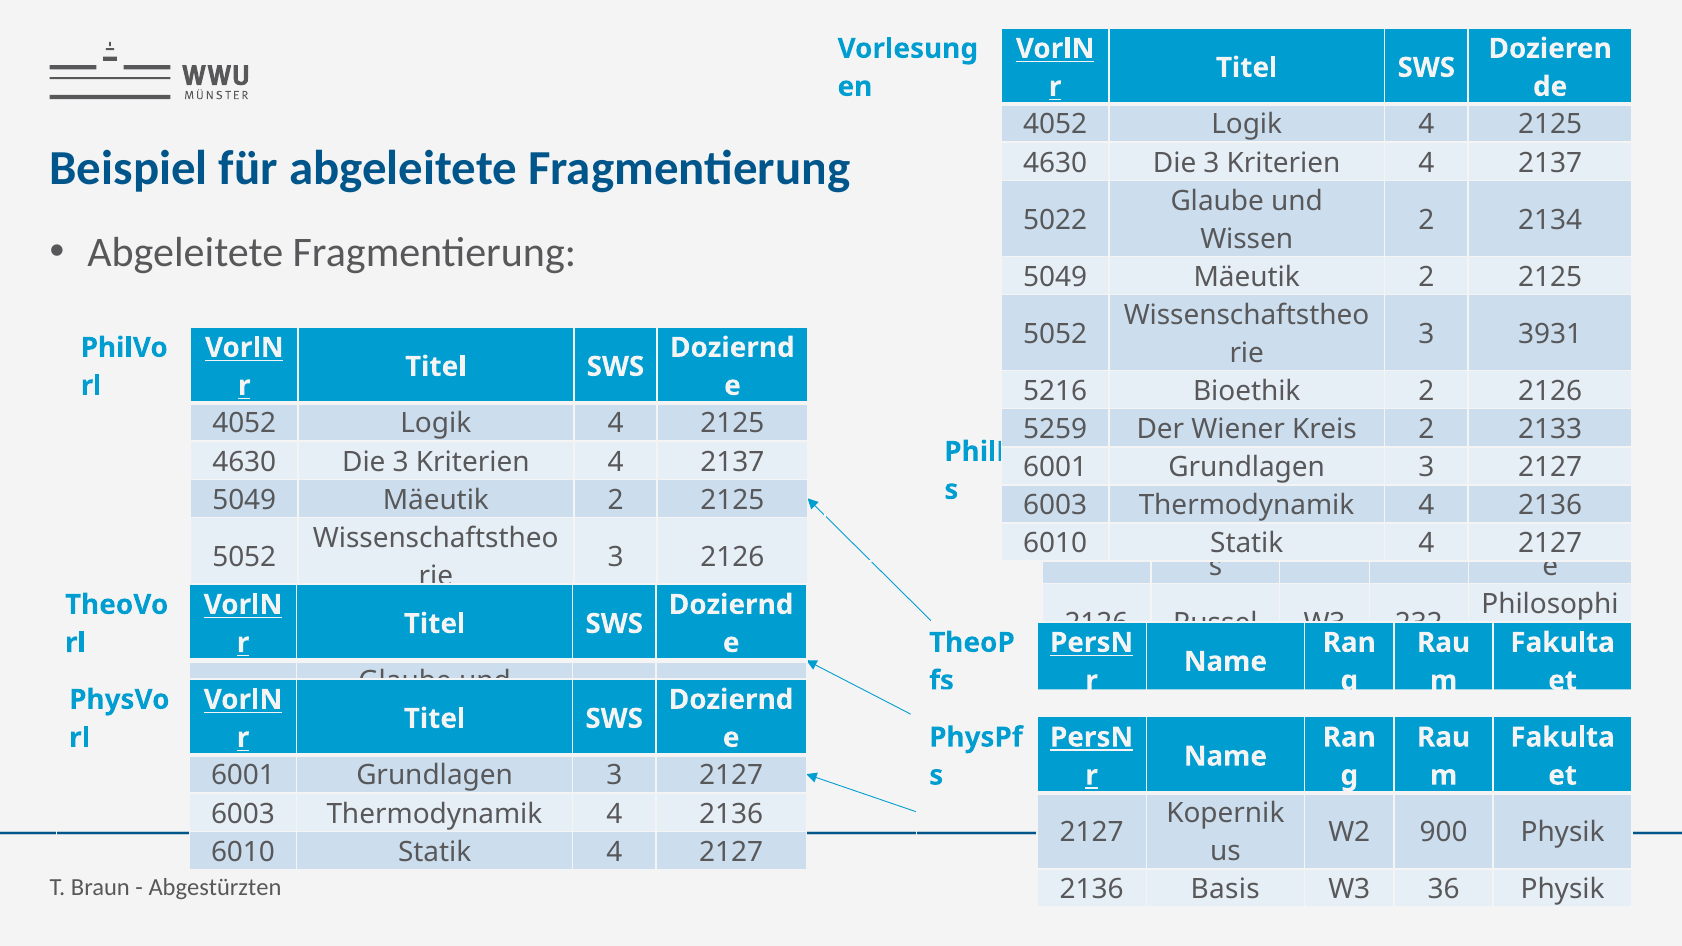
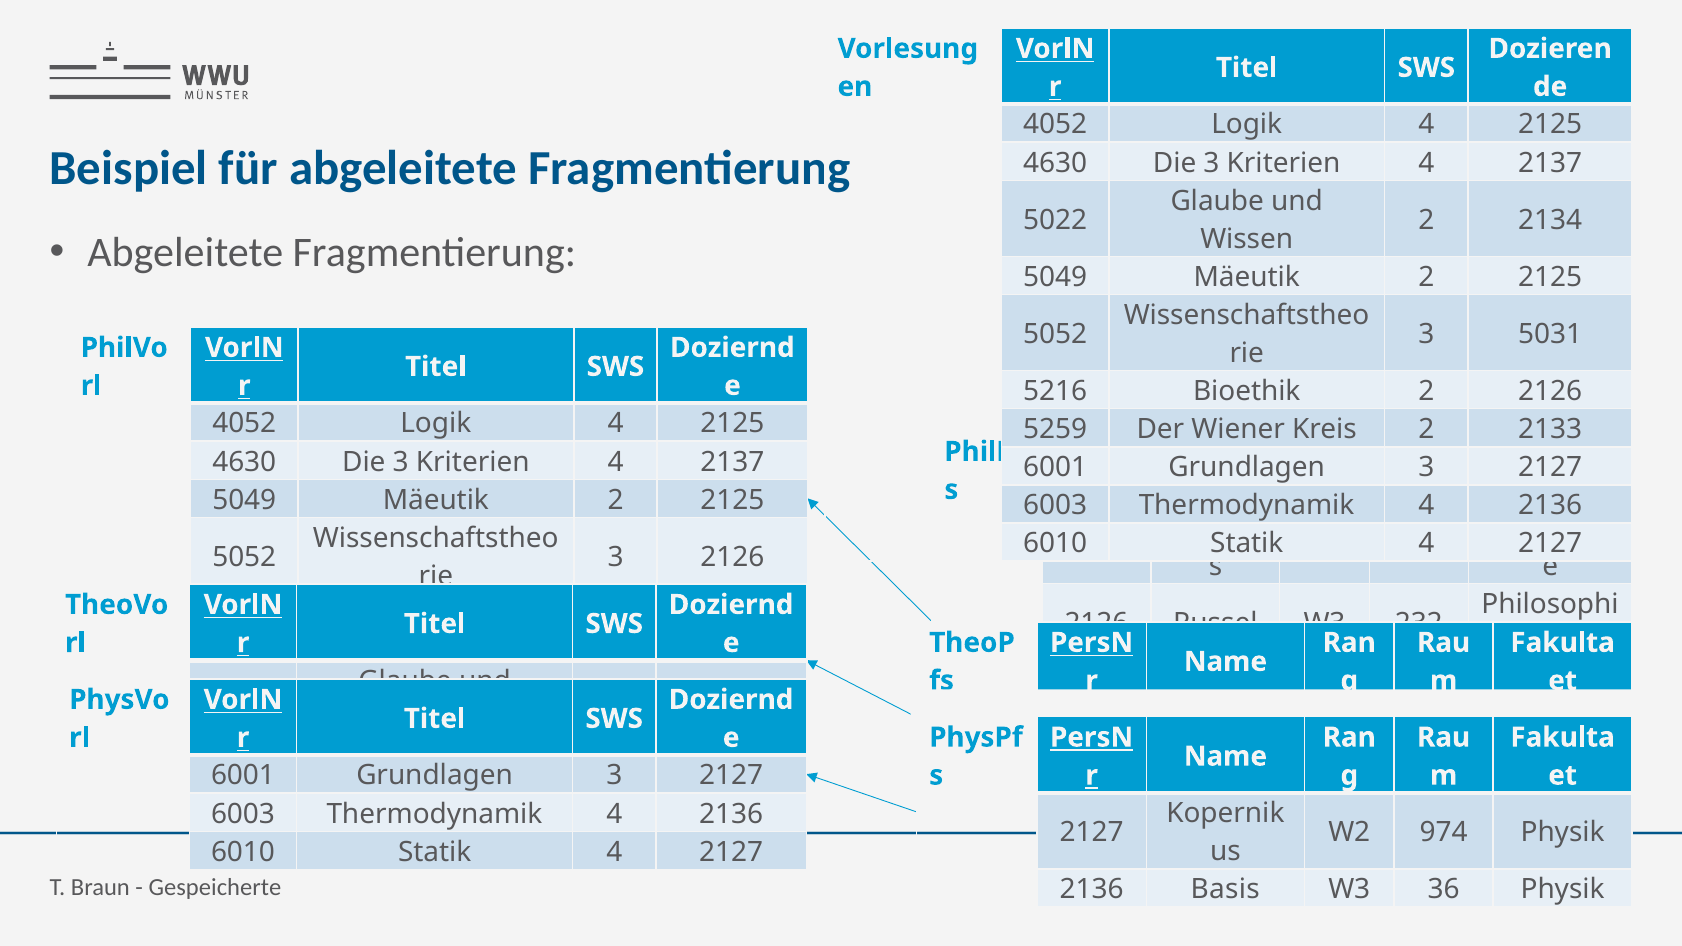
3931: 3931 -> 5031
900: 900 -> 974
Abgestürzten: Abgestürzten -> Gespeicherte
